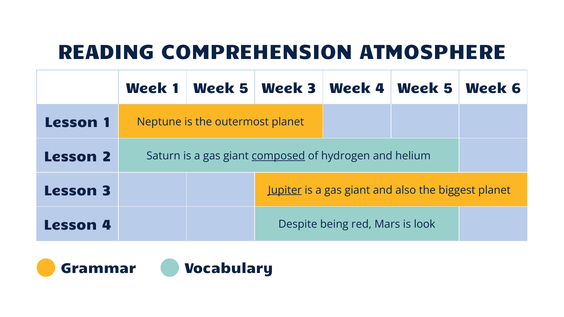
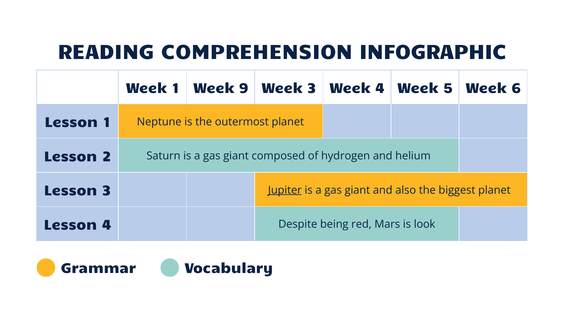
ATMOSPHERE: ATMOSPHERE -> INFOGRAPHIC
1 Week 5: 5 -> 9
composed underline: present -> none
